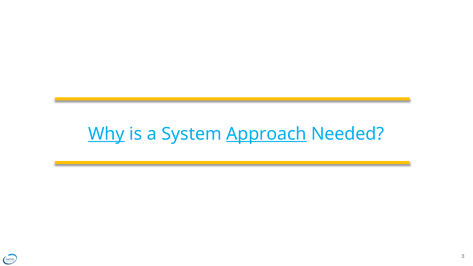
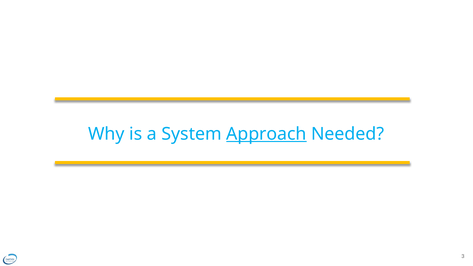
Why underline: present -> none
